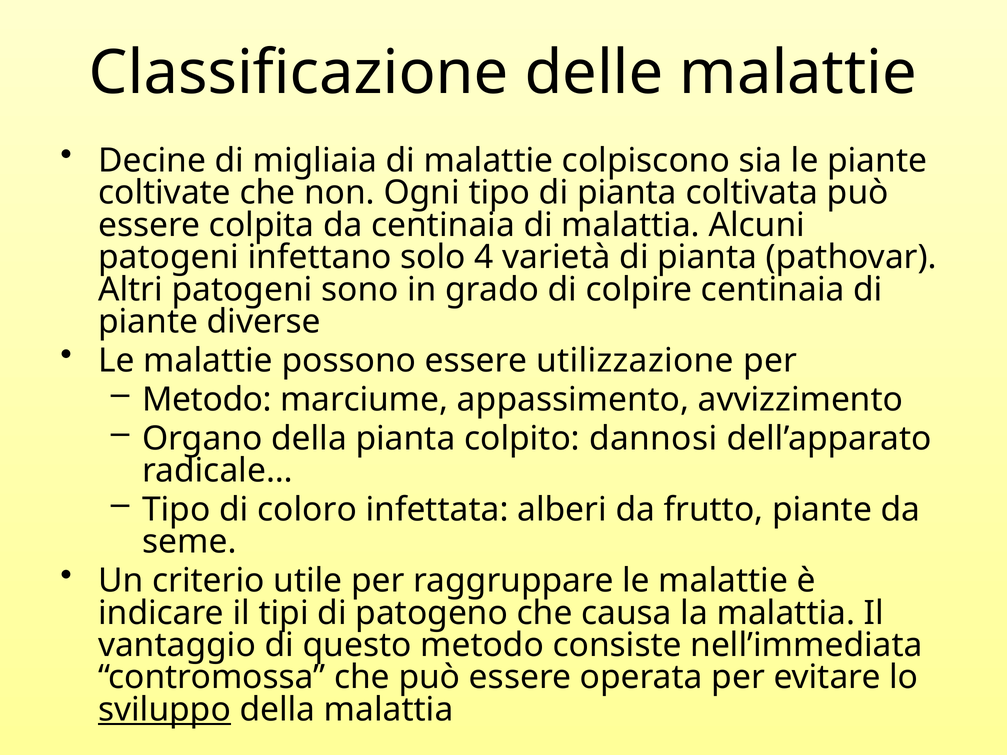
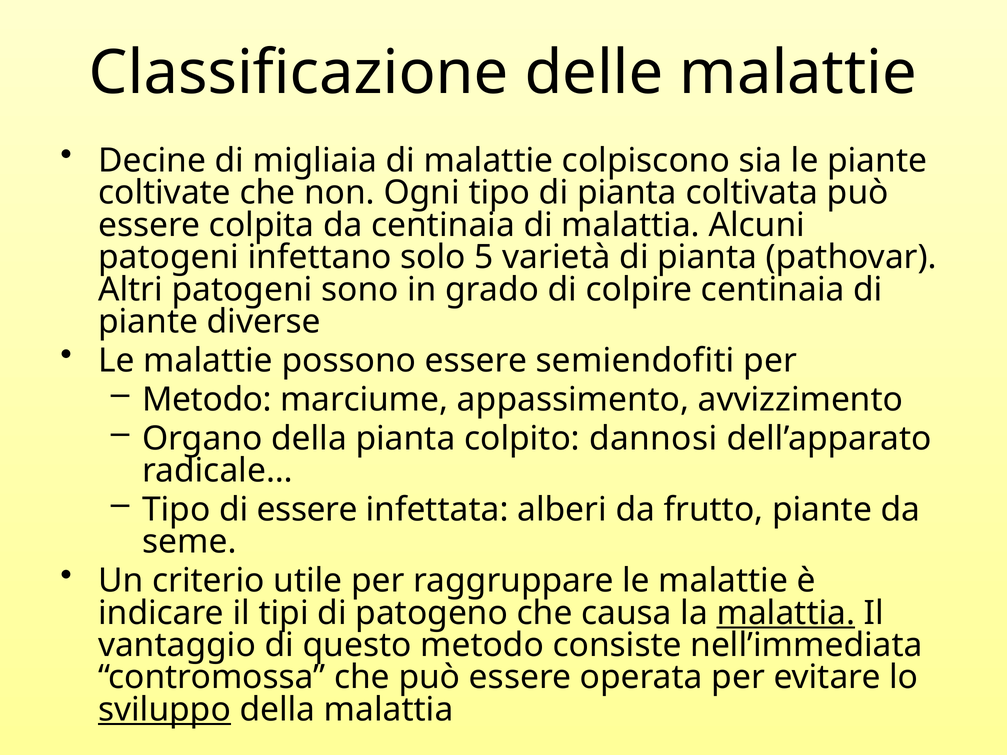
4: 4 -> 5
utilizzazione: utilizzazione -> semiendofiti
di coloro: coloro -> essere
malattia at (786, 613) underline: none -> present
